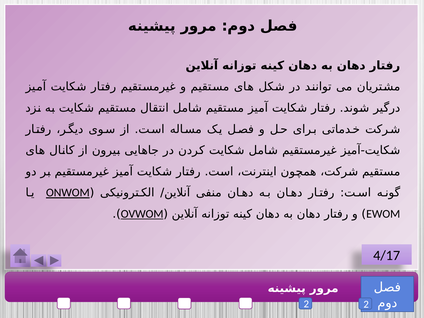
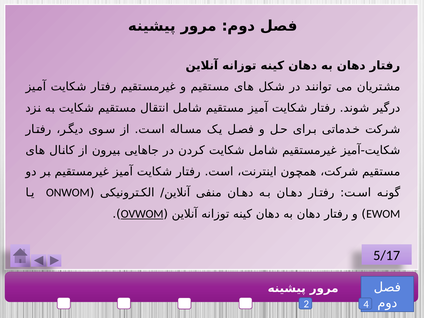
ONWOM underline: present -> none
4/17: 4/17 -> 5/17
2 2: 2 -> 4
